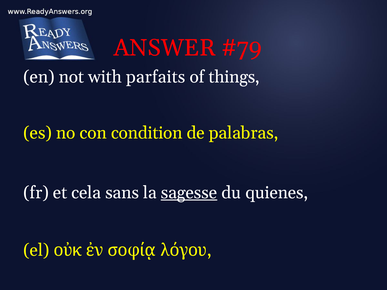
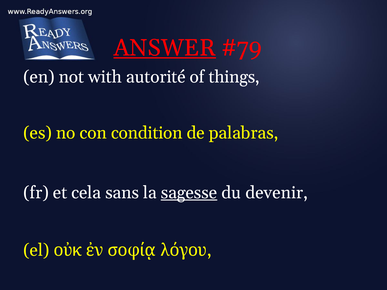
ANSWER underline: none -> present
parfaits: parfaits -> autorité
quienes: quienes -> devenir
